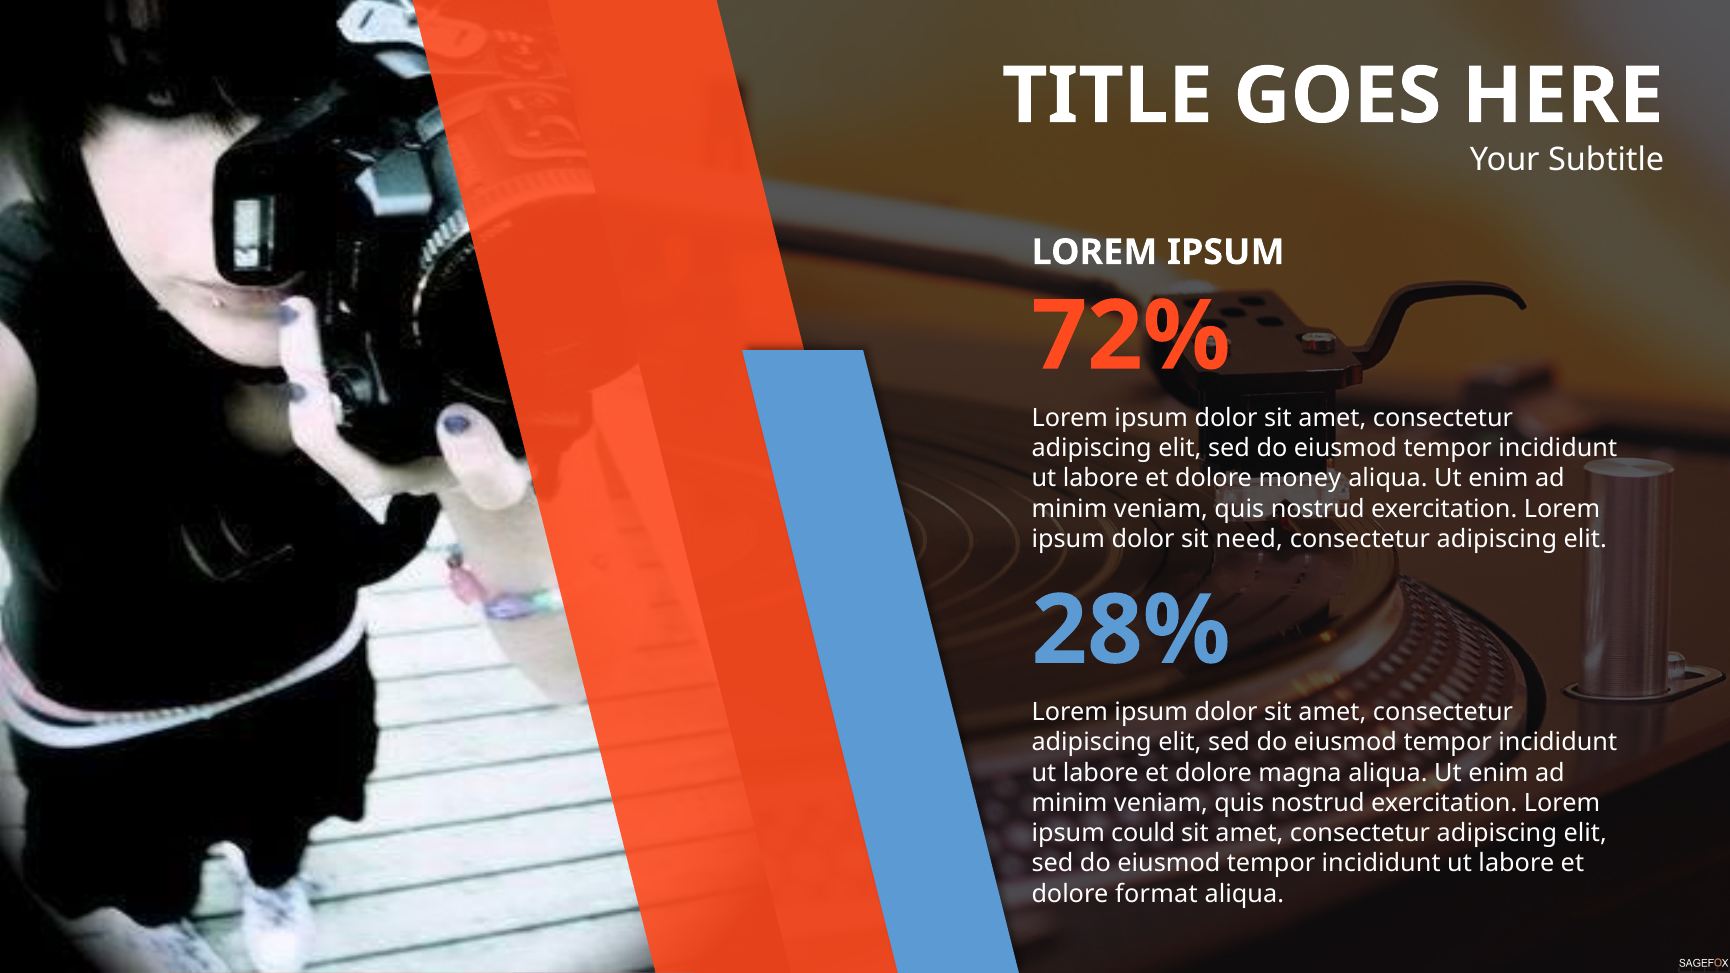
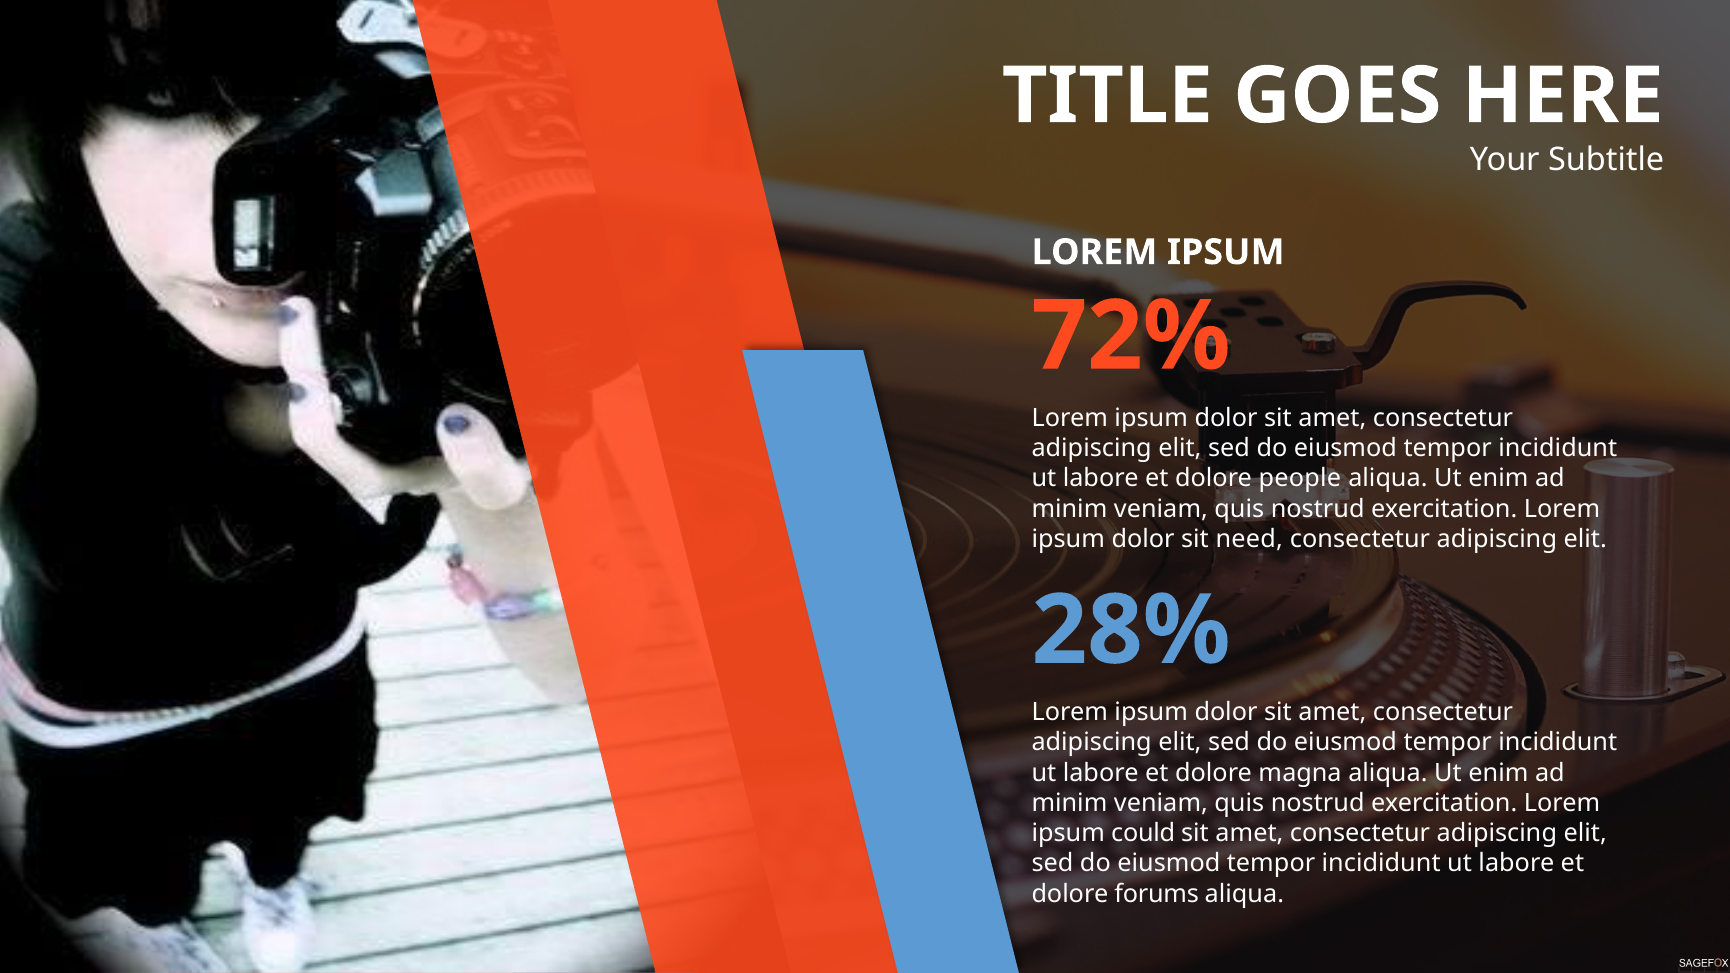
money: money -> people
format: format -> forums
